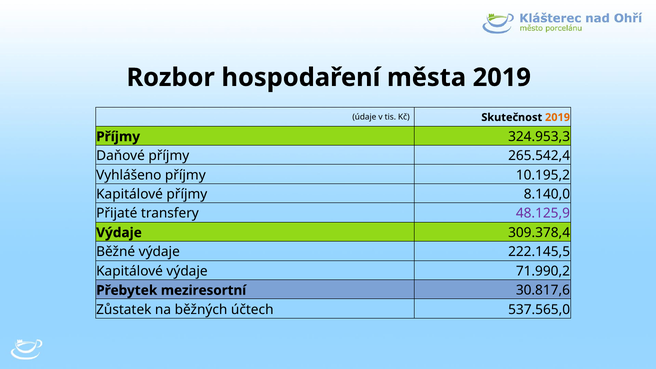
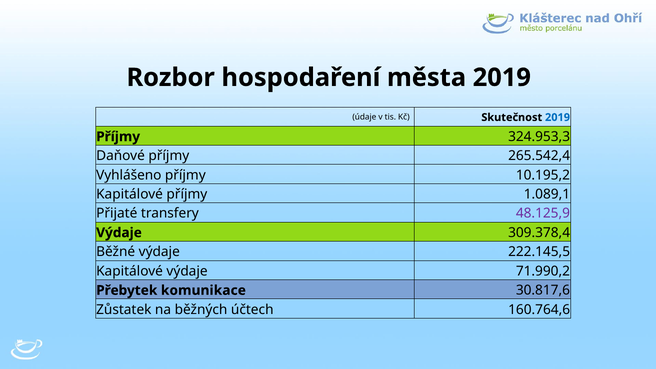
2019 at (558, 117) colour: orange -> blue
8.140,0: 8.140,0 -> 1.089,1
meziresortní: meziresortní -> komunikace
537.565,0: 537.565,0 -> 160.764,6
